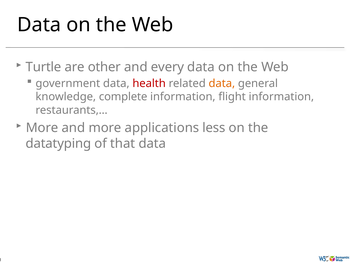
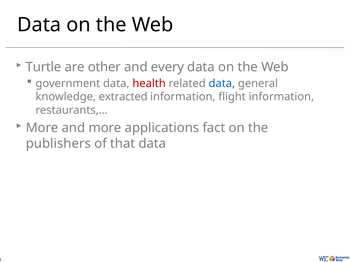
data at (222, 84) colour: orange -> blue
complete: complete -> extracted
less: less -> fact
datatyping: datatyping -> publishers
